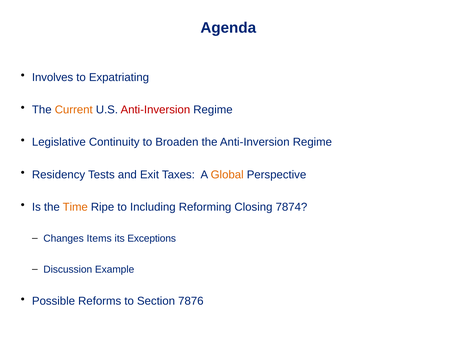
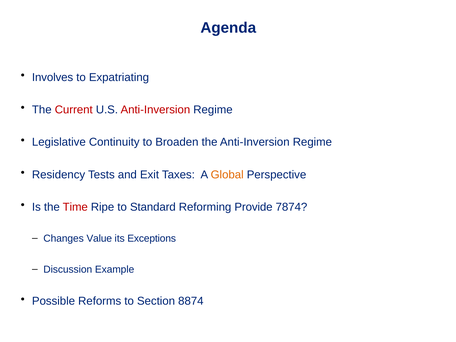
Current colour: orange -> red
Time colour: orange -> red
Including: Including -> Standard
Closing: Closing -> Provide
Items: Items -> Value
7876: 7876 -> 8874
